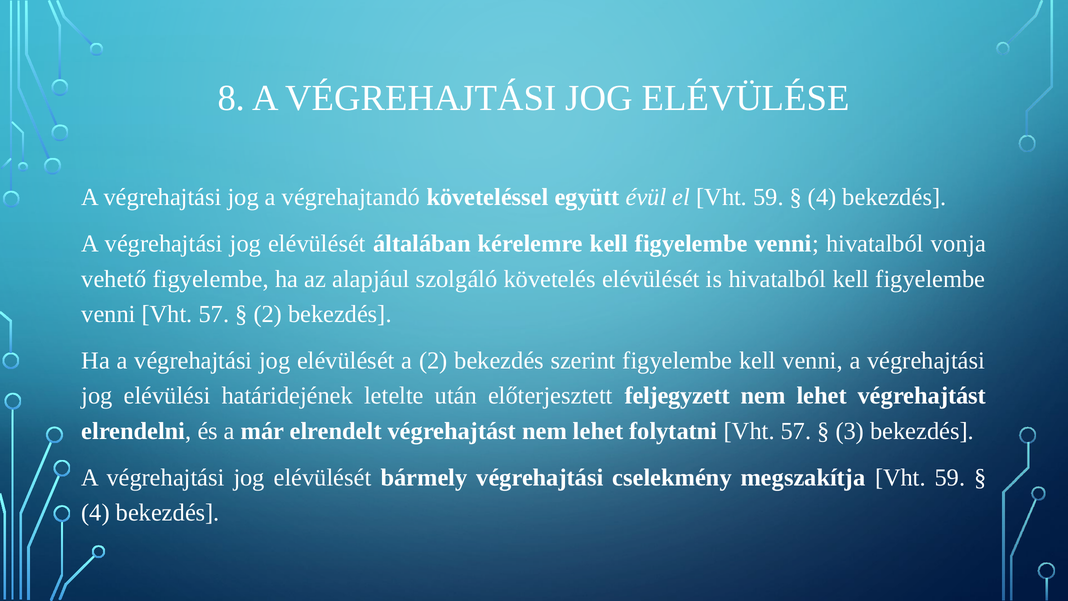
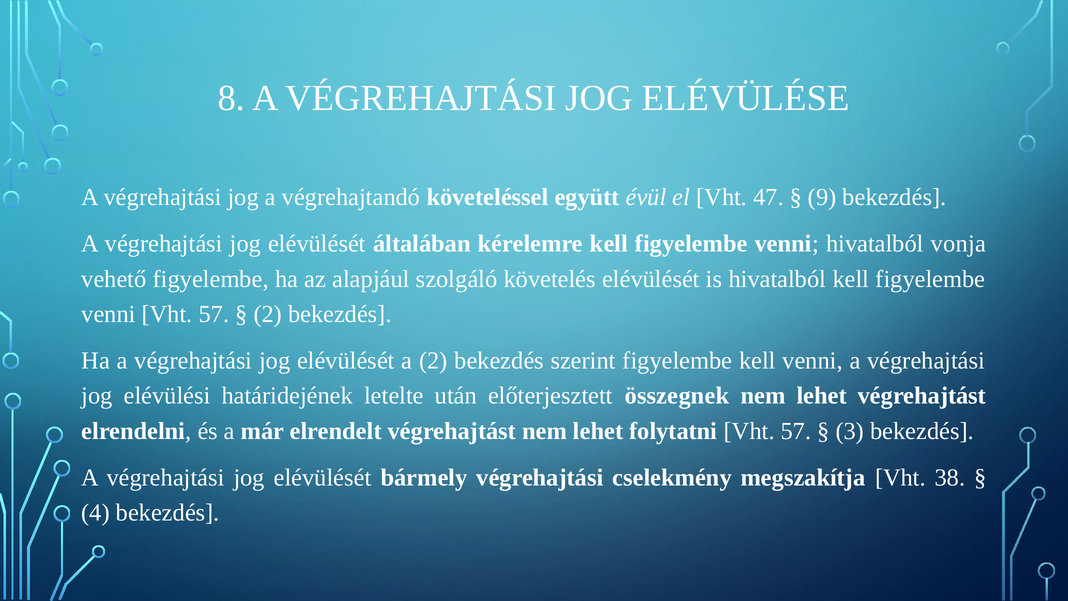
el Vht 59: 59 -> 47
4 at (822, 197): 4 -> 9
feljegyzett: feljegyzett -> összegnek
megszakítja Vht 59: 59 -> 38
